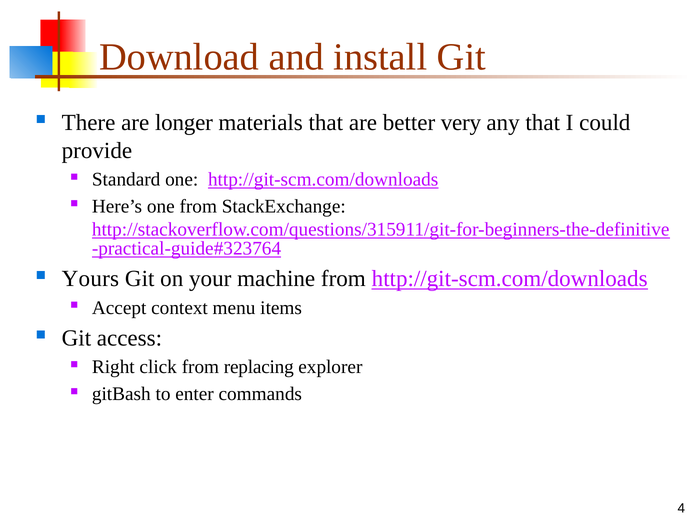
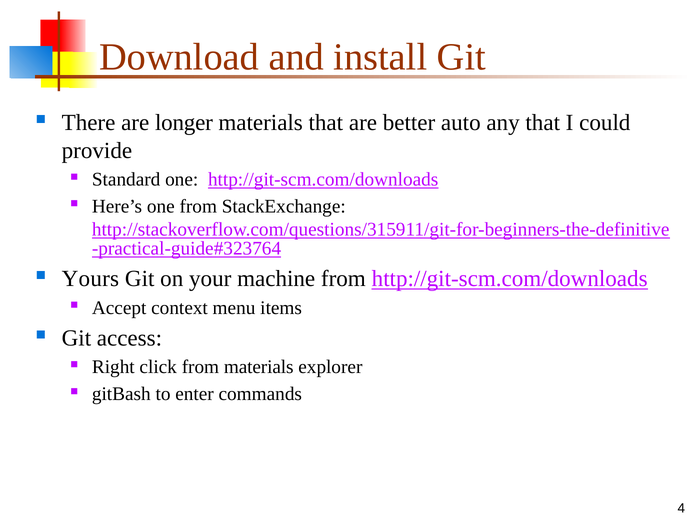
very: very -> auto
from replacing: replacing -> materials
